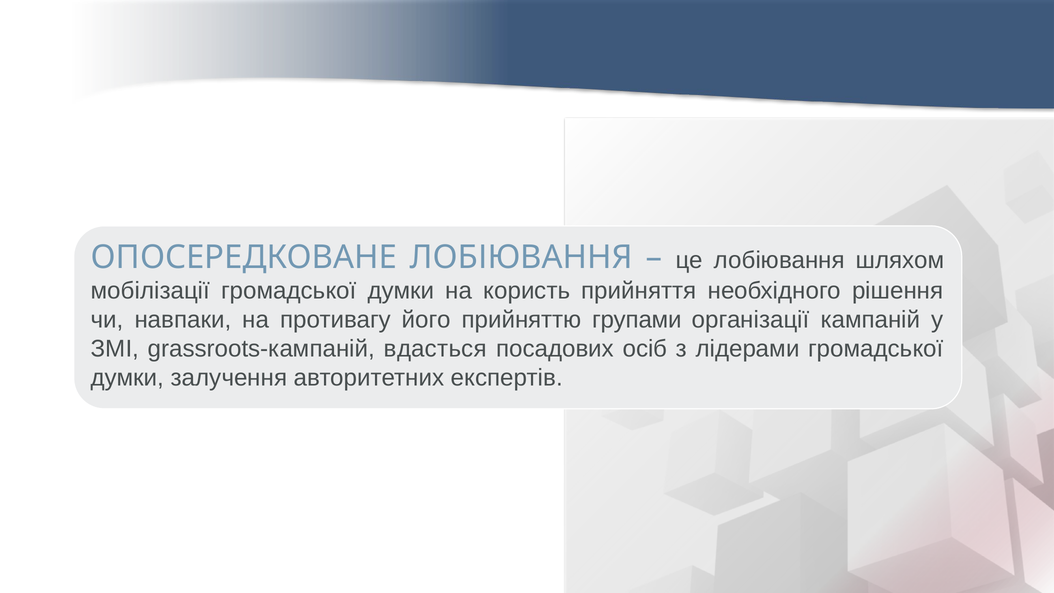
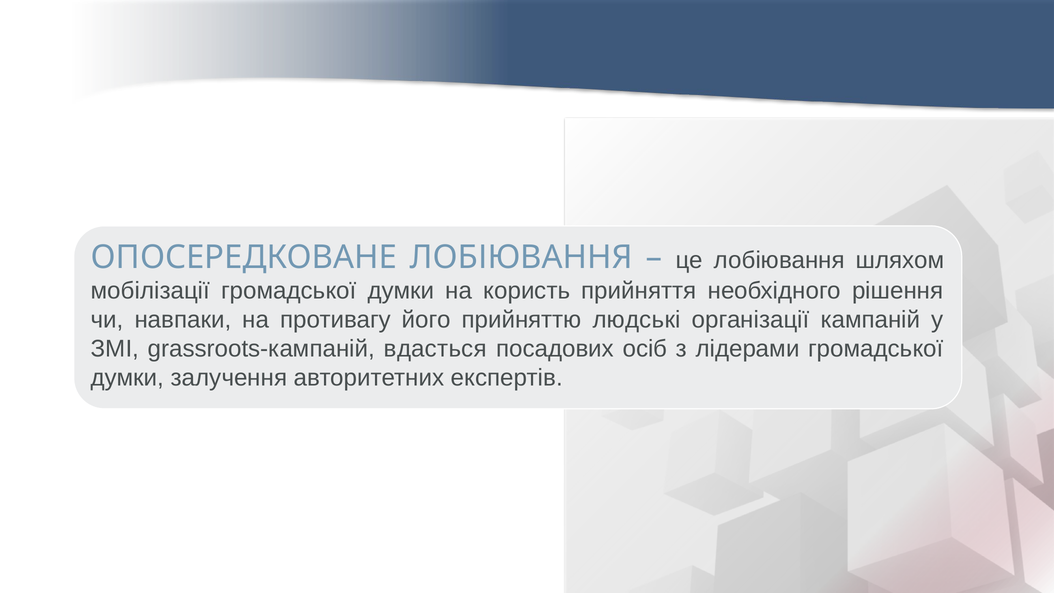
групами: групами -> людські
